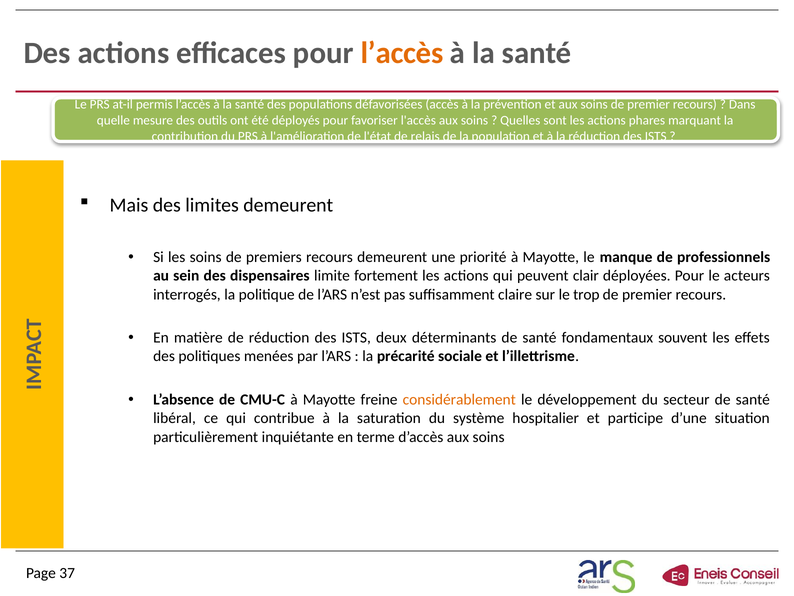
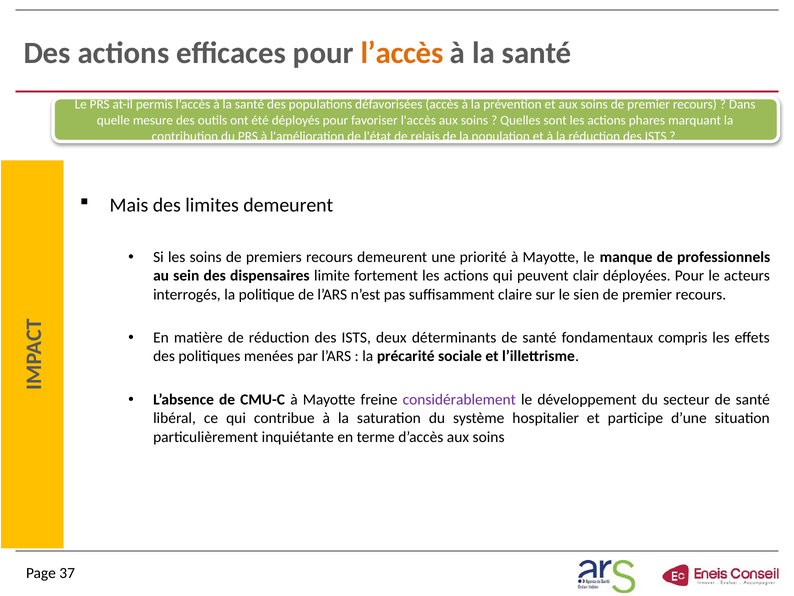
trop: trop -> sien
souvent: souvent -> compris
considérablement colour: orange -> purple
